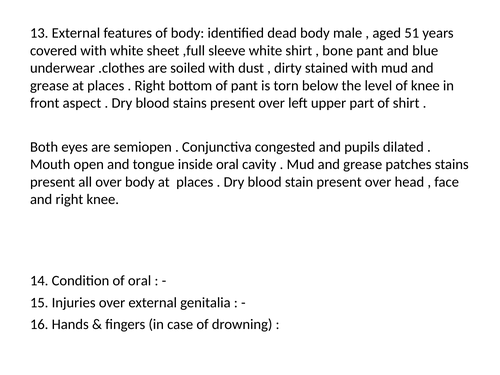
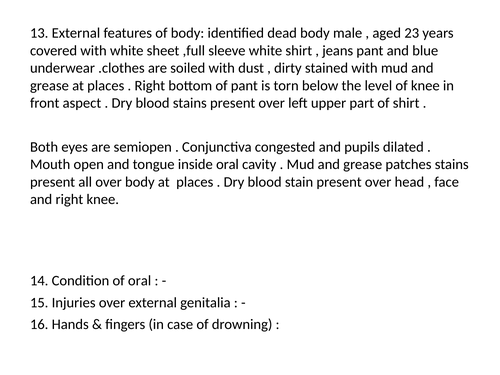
51: 51 -> 23
bone: bone -> jeans
